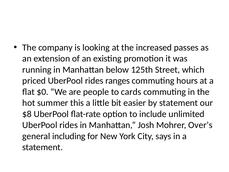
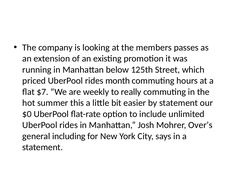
increased: increased -> members
ranges: ranges -> month
$0: $0 -> $7
people: people -> weekly
cards: cards -> really
$8: $8 -> $0
